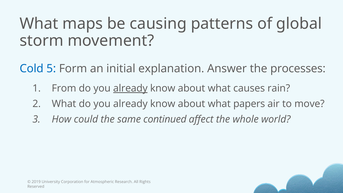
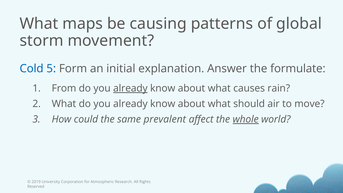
processes: processes -> formulate
papers: papers -> should
continued: continued -> prevalent
whole underline: none -> present
